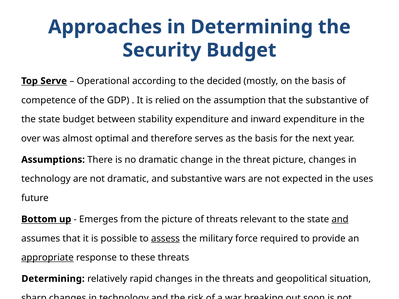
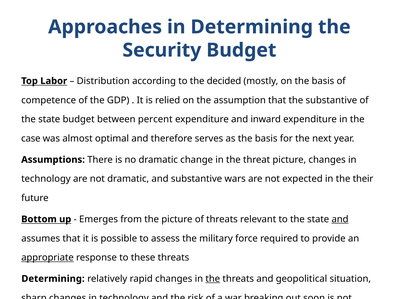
Top Serve: Serve -> Labor
Operational at (103, 81): Operational -> Distribution
stability: stability -> percent
over: over -> case
uses: uses -> their
assess underline: present -> none
the at (213, 279) underline: none -> present
